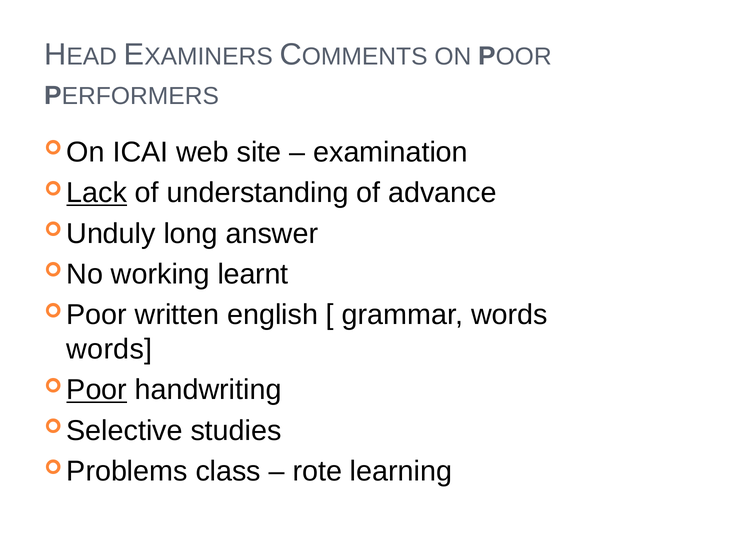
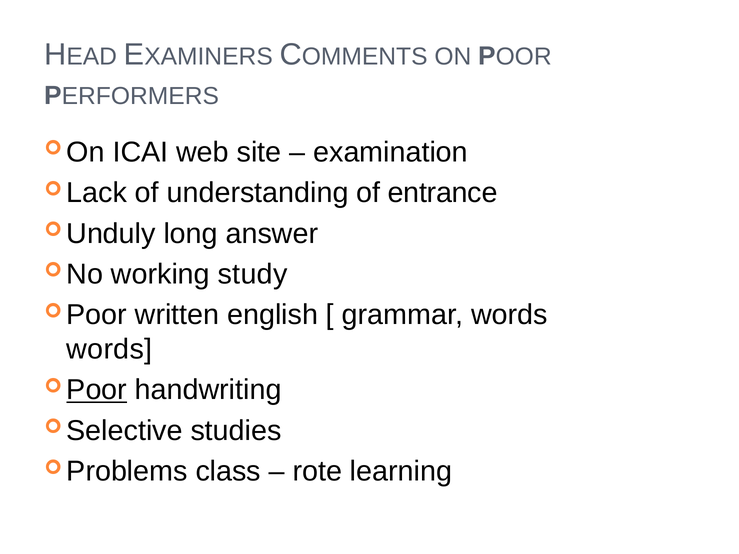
Lack underline: present -> none
advance: advance -> entrance
learnt: learnt -> study
